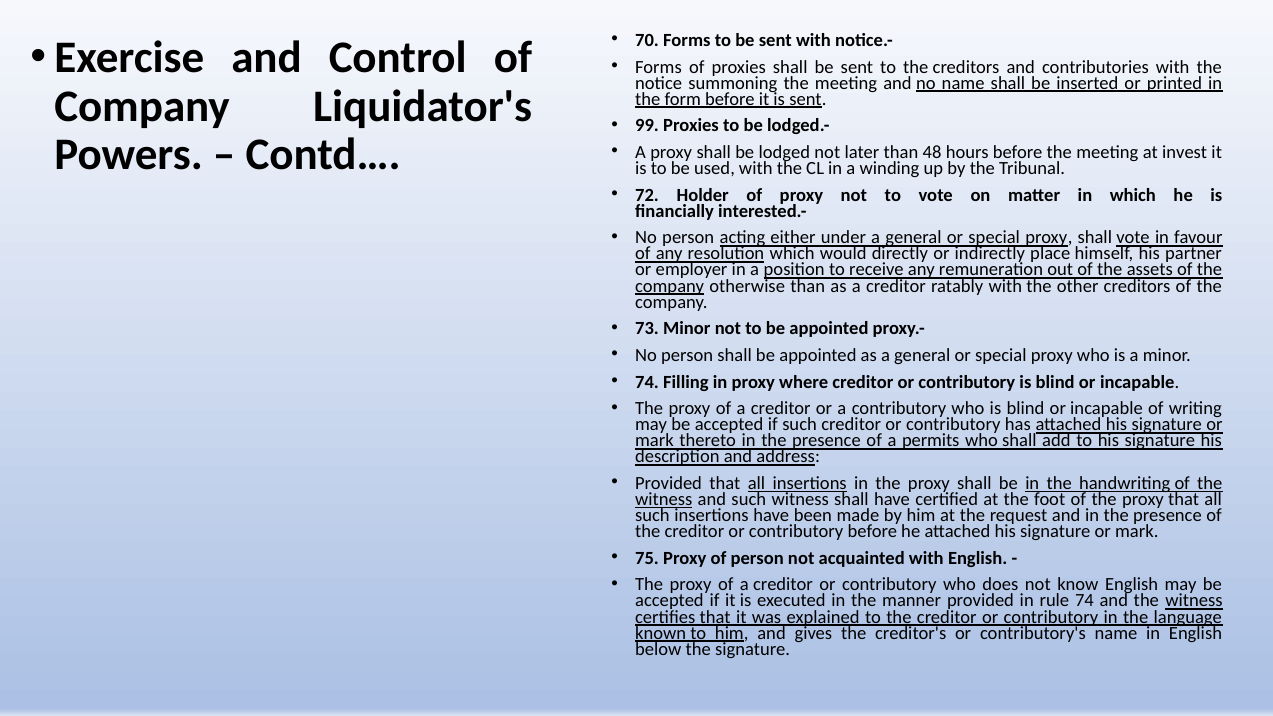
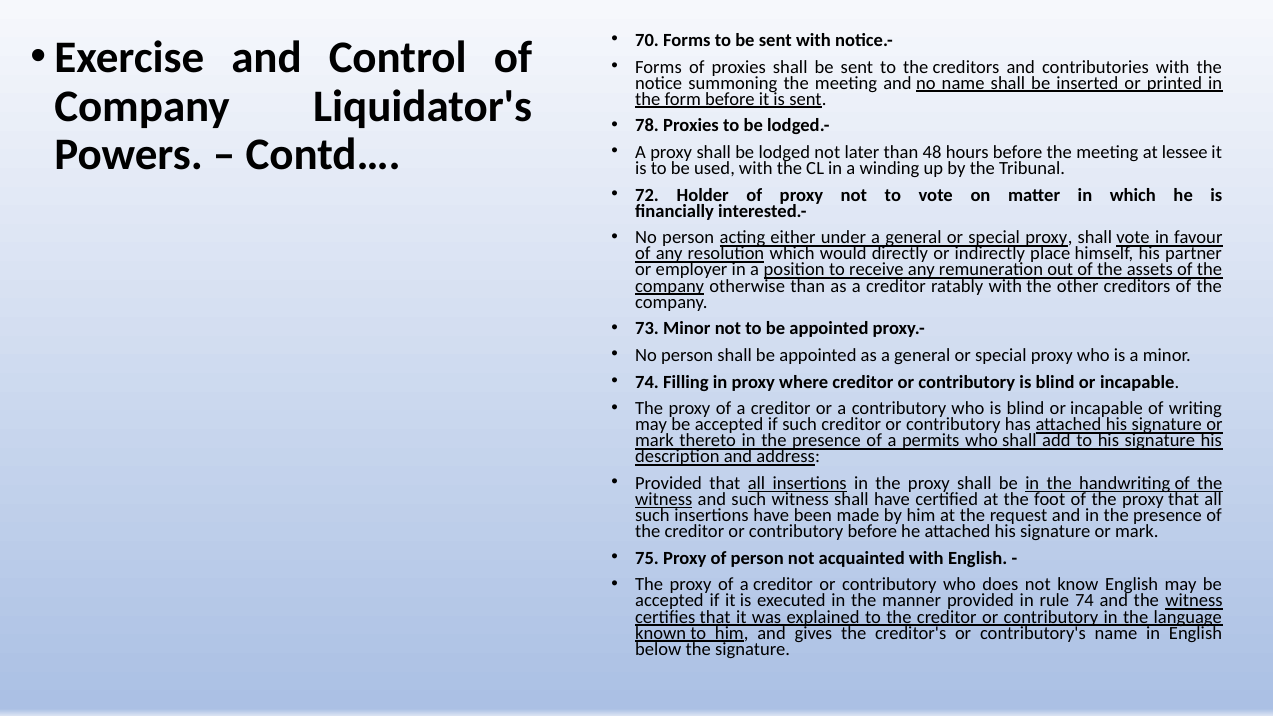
99: 99 -> 78
invest: invest -> lessee
